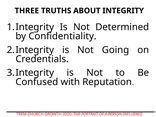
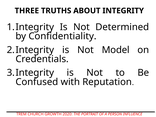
Going: Going -> Model
